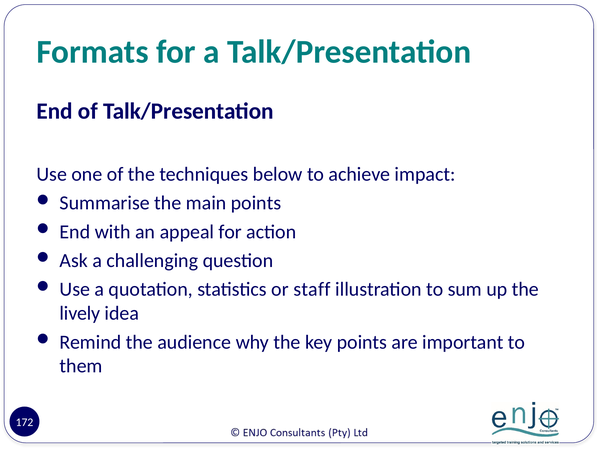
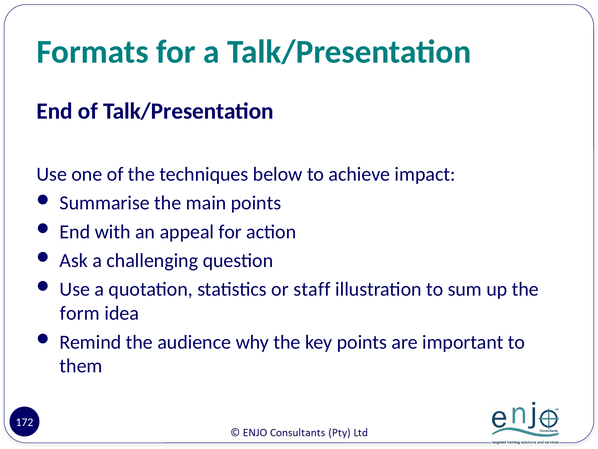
lively: lively -> form
